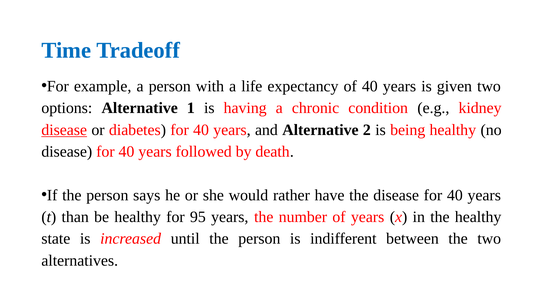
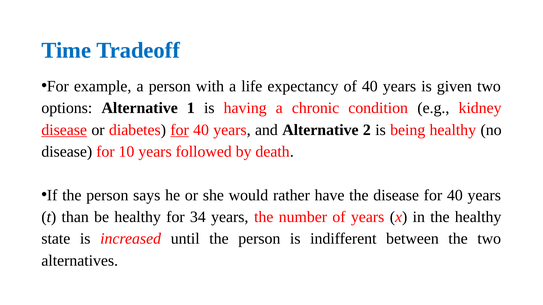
for at (180, 130) underline: none -> present
40 at (126, 152): 40 -> 10
95: 95 -> 34
